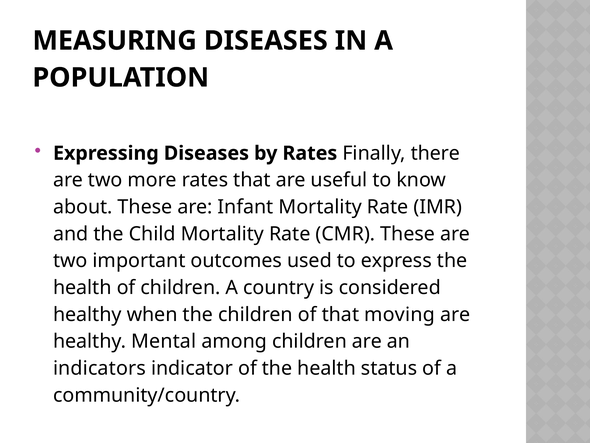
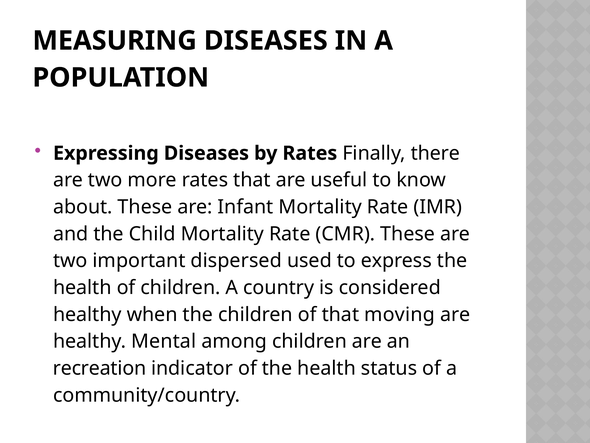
outcomes: outcomes -> dispersed
indicators: indicators -> recreation
